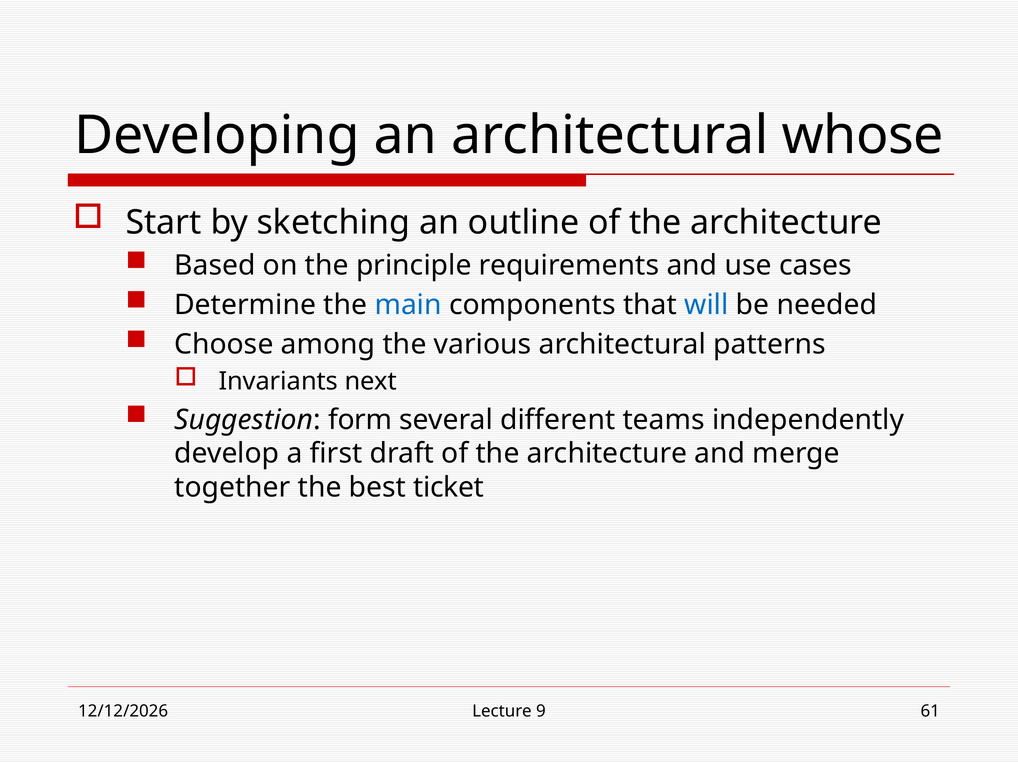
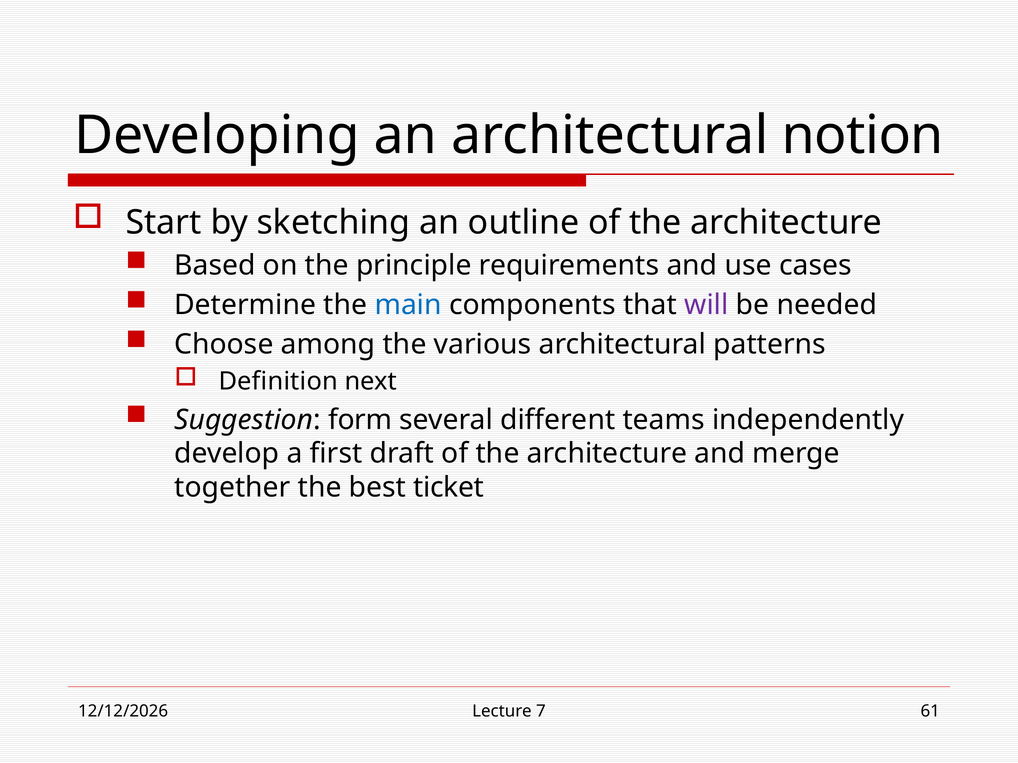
whose: whose -> notion
will colour: blue -> purple
Invariants: Invariants -> Definition
9: 9 -> 7
